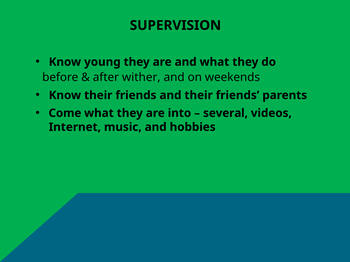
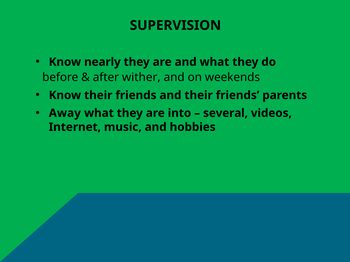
young: young -> nearly
Come: Come -> Away
